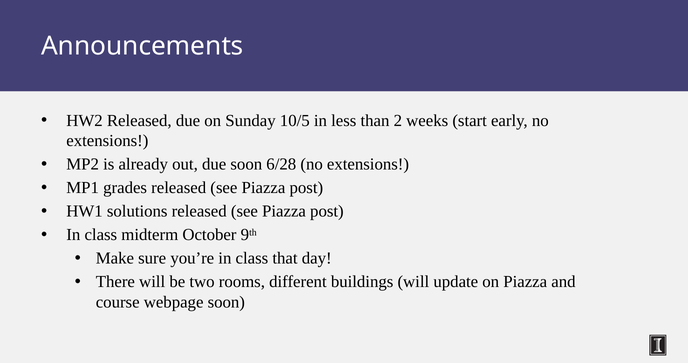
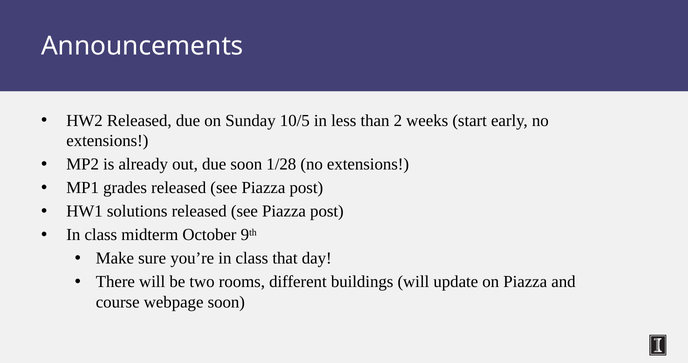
6/28: 6/28 -> 1/28
